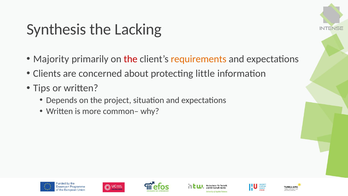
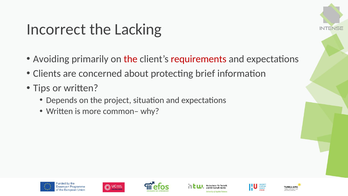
Synthesis: Synthesis -> Incorrect
Majority: Majority -> Avoiding
requirements colour: orange -> red
little: little -> brief
